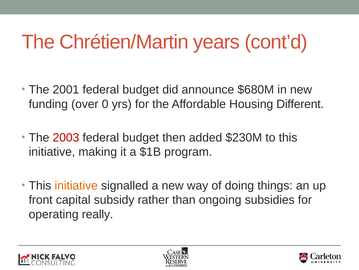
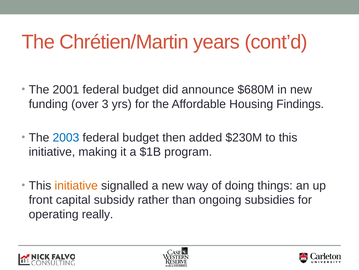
0: 0 -> 3
Different: Different -> Findings
2003 colour: red -> blue
